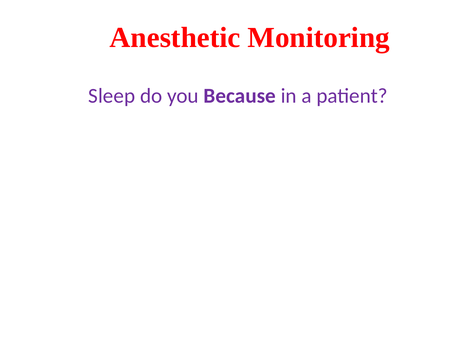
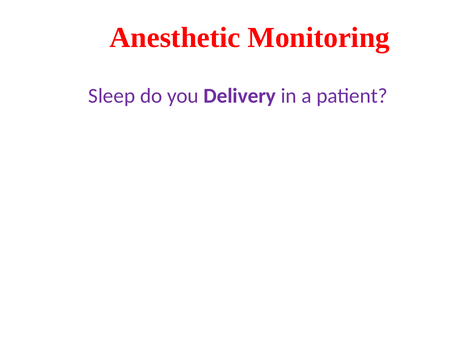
Because: Because -> Delivery
